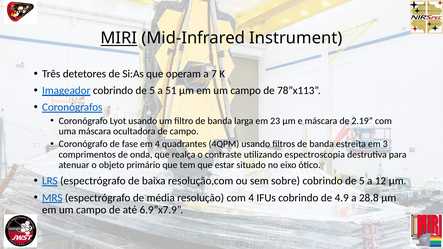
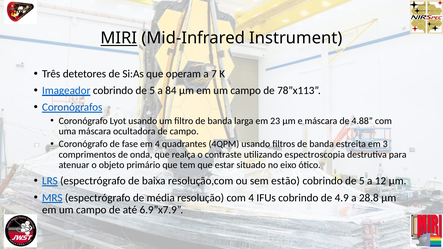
51: 51 -> 84
2.19: 2.19 -> 4.88
sobre: sobre -> estão
